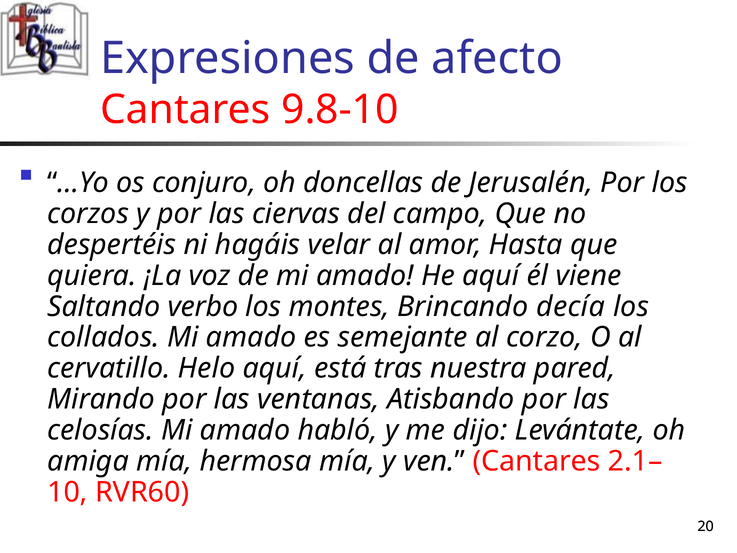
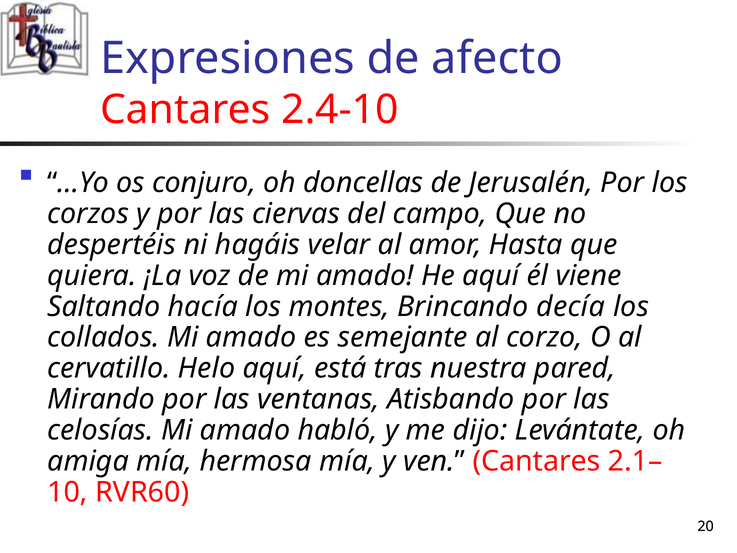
9.8-10: 9.8-10 -> 2.4-10
verbo: verbo -> hacía
